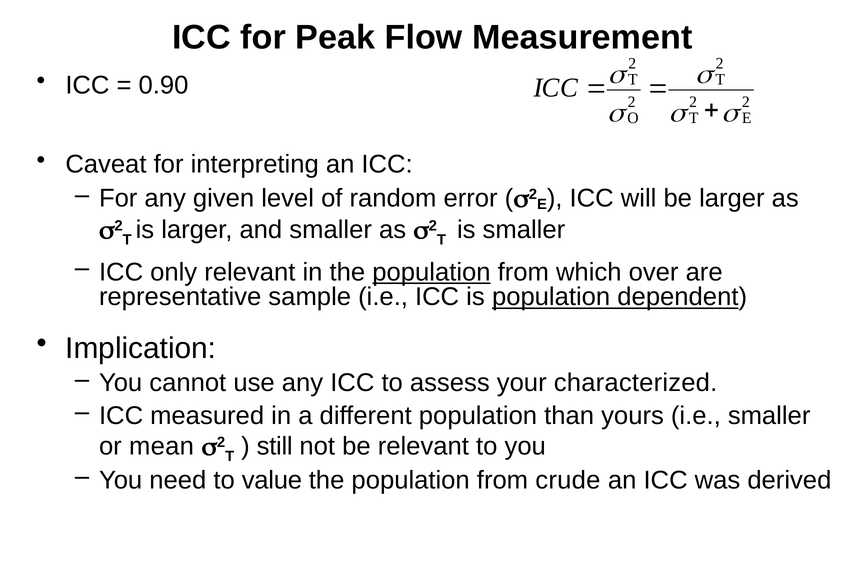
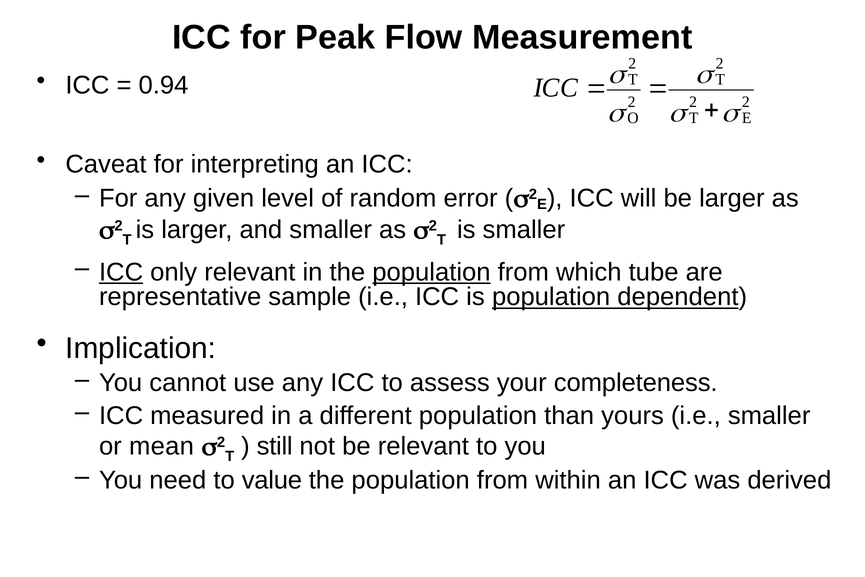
0.90: 0.90 -> 0.94
ICC at (121, 272) underline: none -> present
over: over -> tube
characterized: characterized -> completeness
crude: crude -> within
